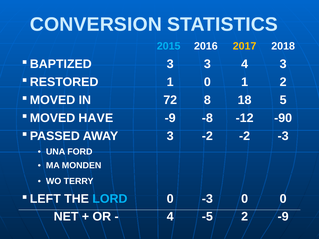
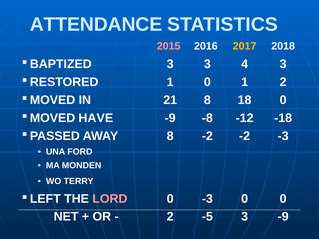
CONVERSION: CONVERSION -> ATTENDANCE
2015 colour: light blue -> pink
72: 72 -> 21
18 5: 5 -> 0
-90: -90 -> -18
AWAY 3: 3 -> 8
LORD colour: light blue -> pink
4 at (170, 217): 4 -> 2
-5 2: 2 -> 3
